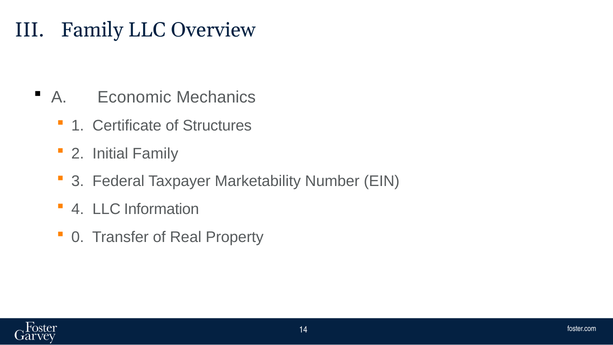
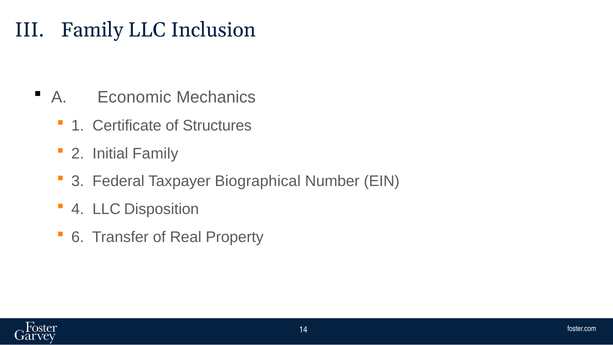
Overview: Overview -> Inclusion
Marketability: Marketability -> Biographical
Information: Information -> Disposition
0: 0 -> 6
